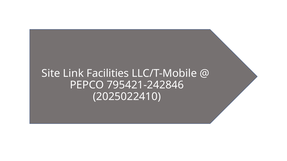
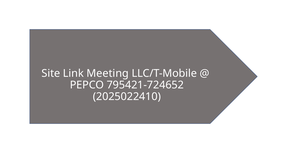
Facilities: Facilities -> Meeting
795421-242846: 795421-242846 -> 795421-724652
